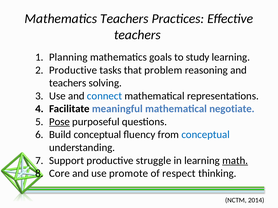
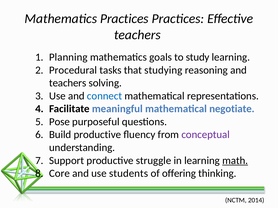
Mathematics Teachers: Teachers -> Practices
Productive at (73, 70): Productive -> Procedural
problem: problem -> studying
Pose underline: present -> none
Build conceptual: conceptual -> productive
conceptual at (206, 135) colour: blue -> purple
promote: promote -> students
respect: respect -> offering
